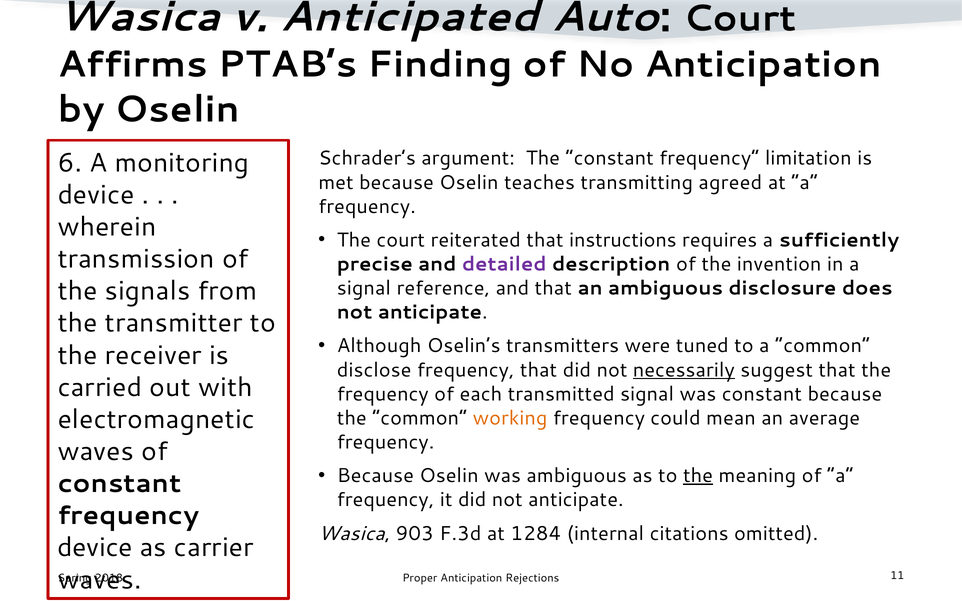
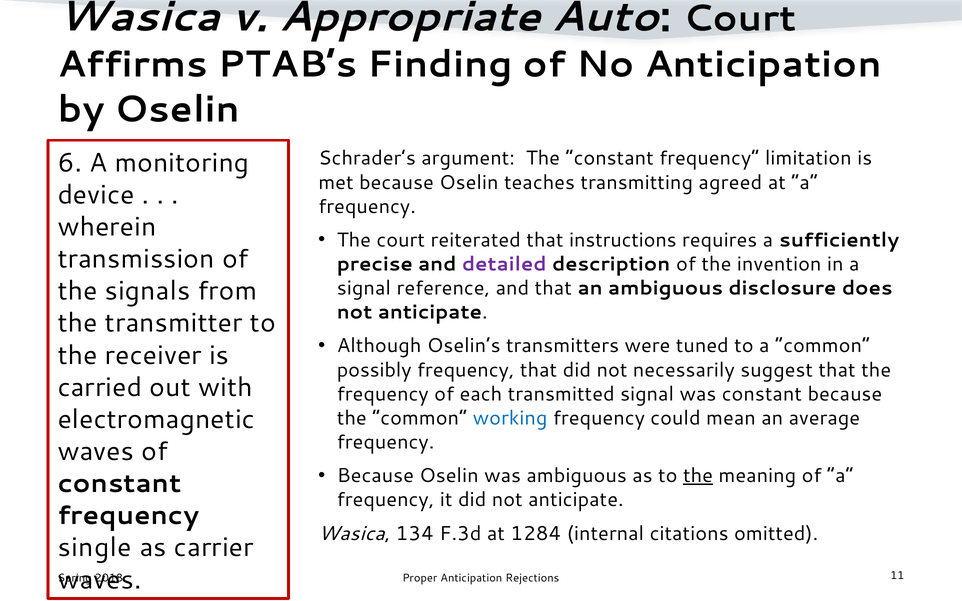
Anticipated: Anticipated -> Appropriate
disclose: disclose -> possibly
necessarily underline: present -> none
working colour: orange -> blue
903: 903 -> 134
device at (95, 548): device -> single
